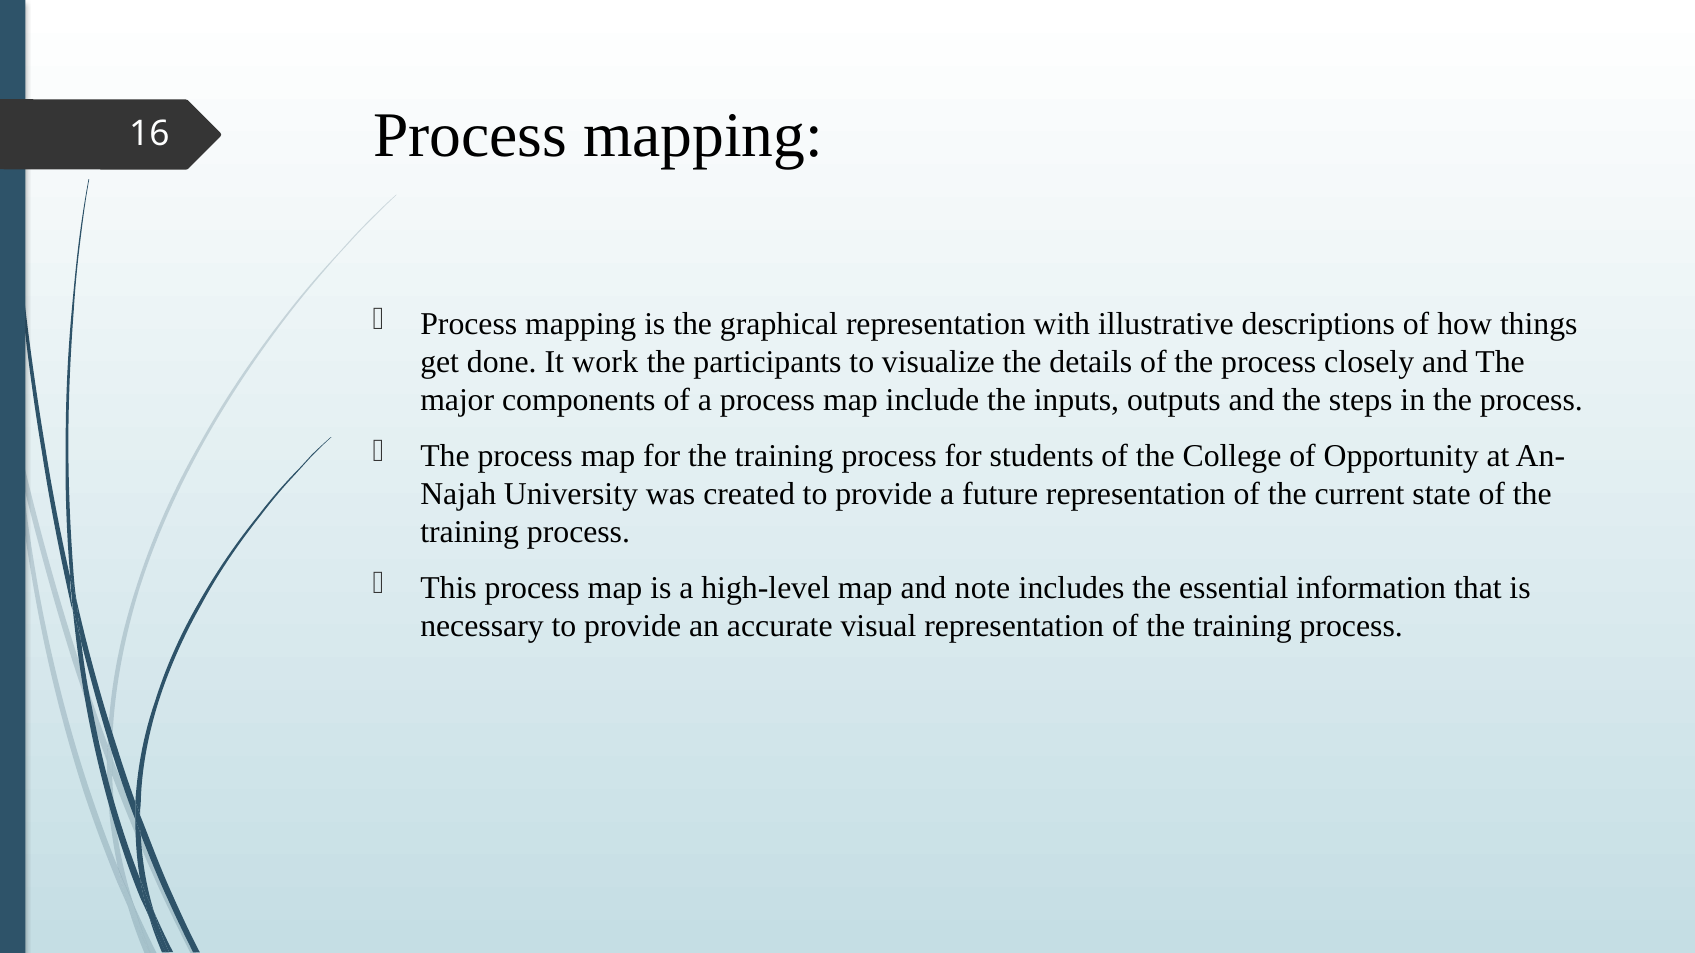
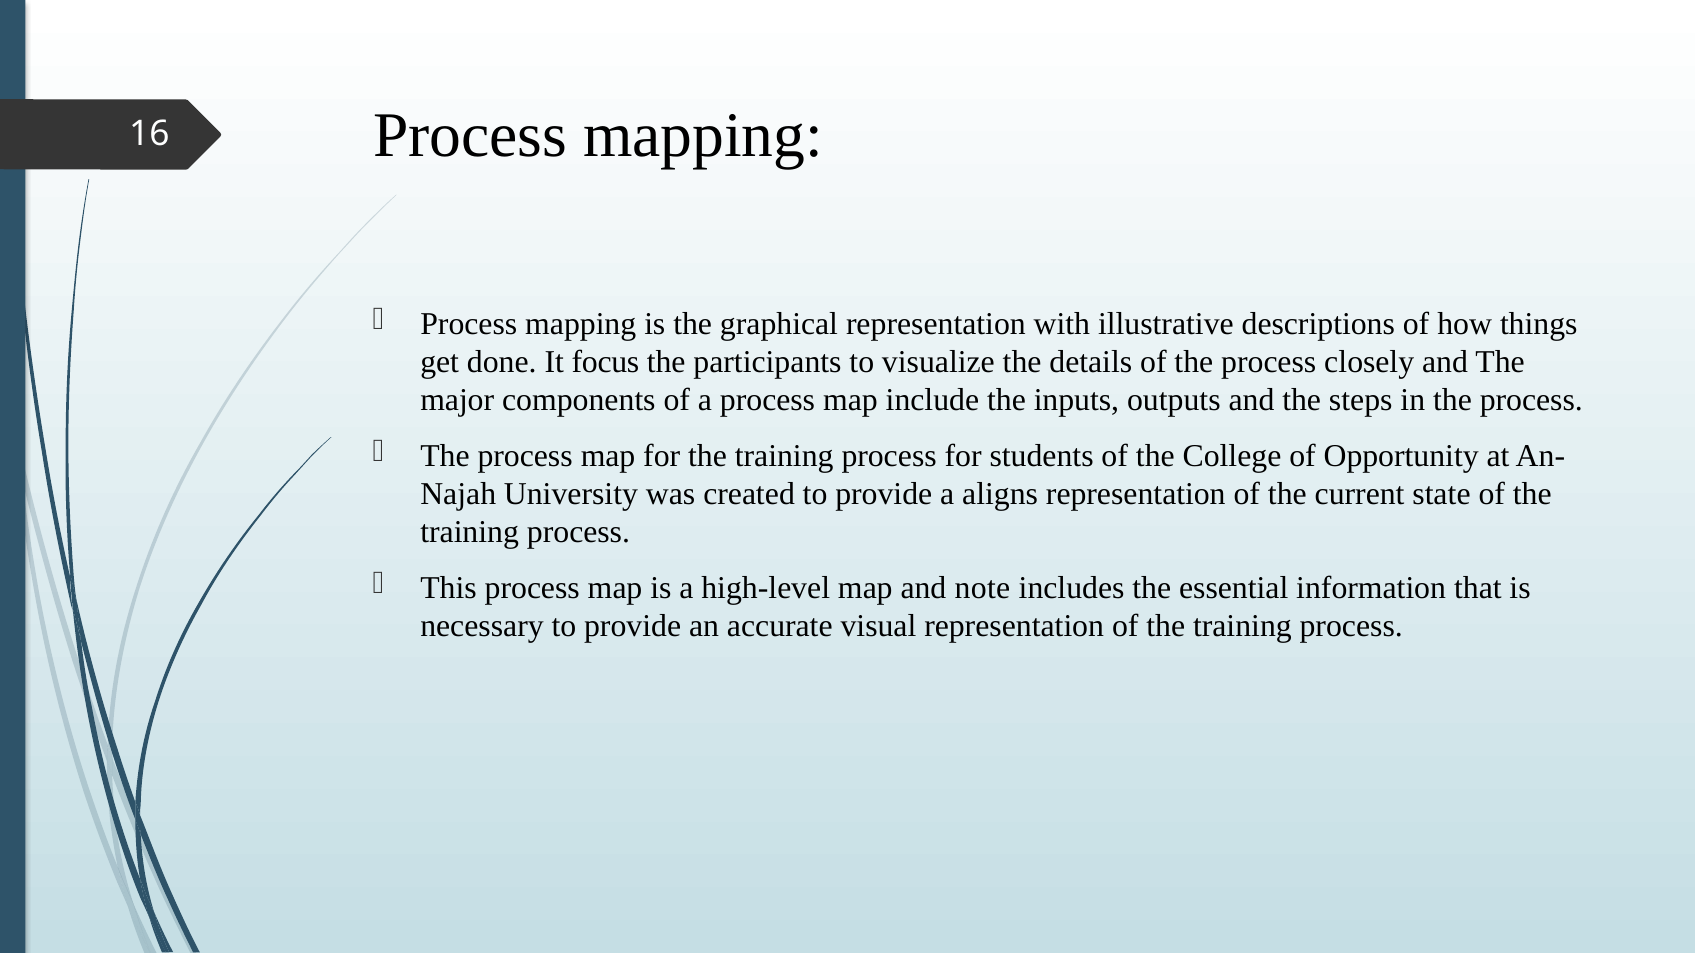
work: work -> focus
future: future -> aligns
